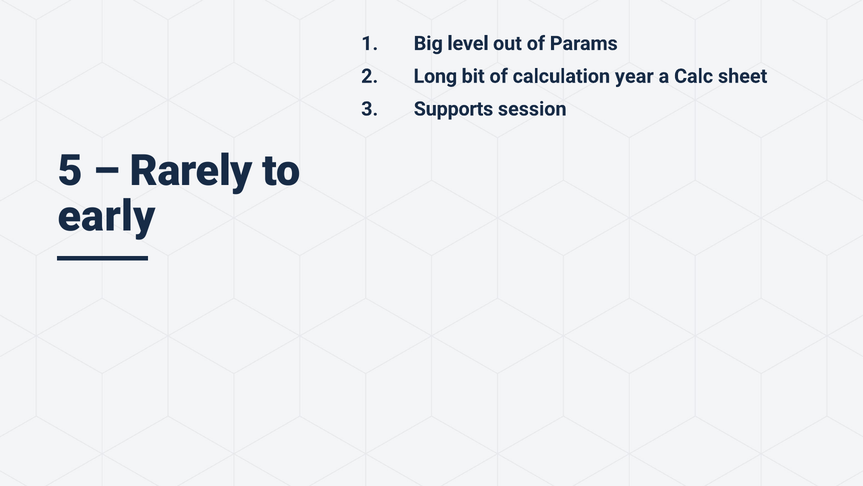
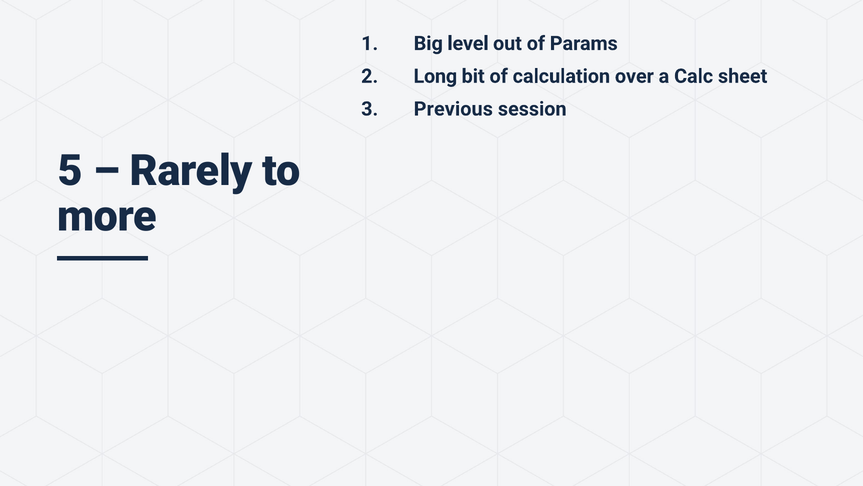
year: year -> over
Supports: Supports -> Previous
early: early -> more
